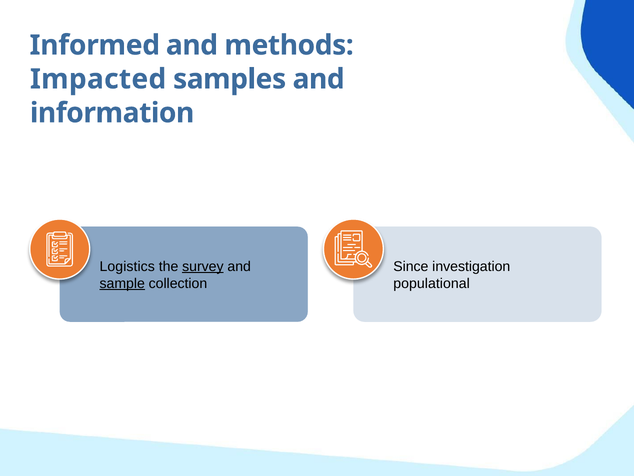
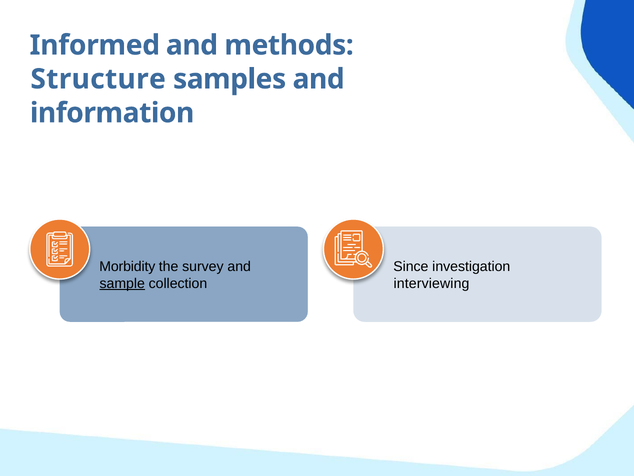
Impacted: Impacted -> Structure
Logistics: Logistics -> Morbidity
survey underline: present -> none
populational: populational -> interviewing
